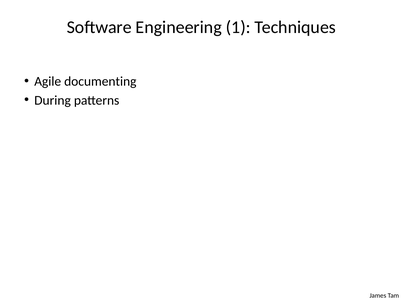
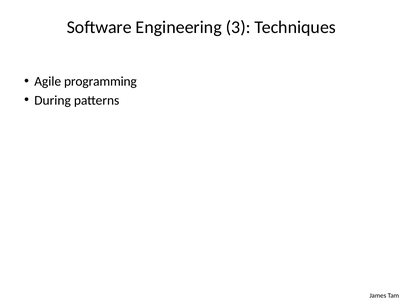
1: 1 -> 3
documenting: documenting -> programming
